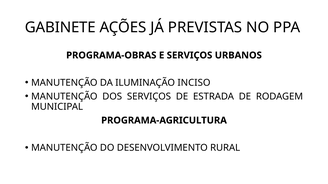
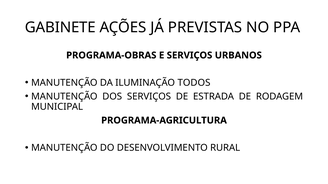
INCISO: INCISO -> TODOS
